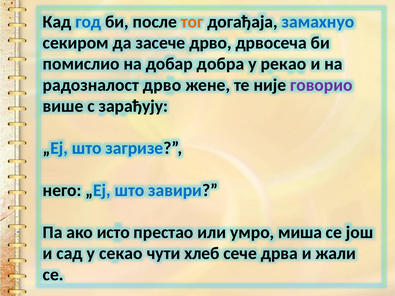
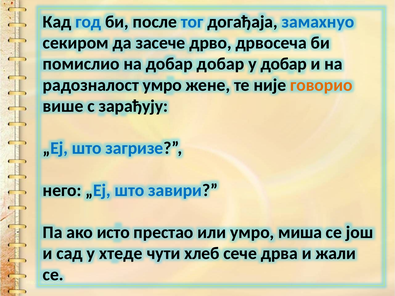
тог colour: orange -> blue
добар добра: добра -> добар
у рекао: рекао -> добар
радозналост дрво: дрво -> умро
говорио colour: purple -> orange
секао: секао -> хтеде
